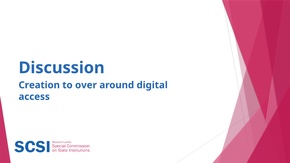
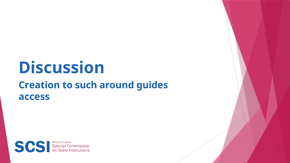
over: over -> such
digital: digital -> guides
